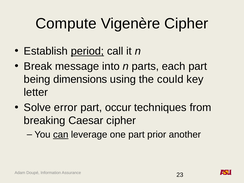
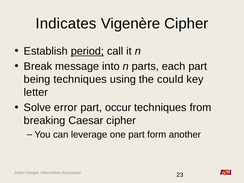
Compute: Compute -> Indicates
being dimensions: dimensions -> techniques
can underline: present -> none
prior: prior -> form
